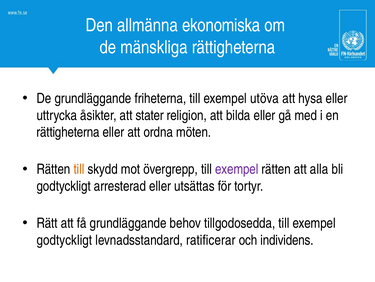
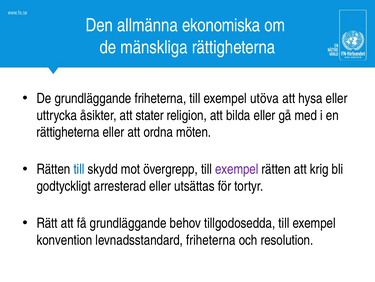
till at (79, 169) colour: orange -> blue
alla: alla -> krig
godtyckligt at (64, 240): godtyckligt -> konvention
levnadsstandard ratificerar: ratificerar -> friheterna
individens: individens -> resolution
